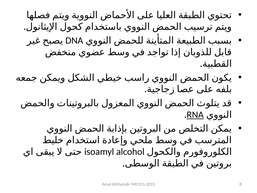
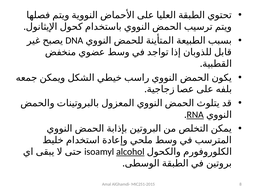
alcohol underline: none -> present
